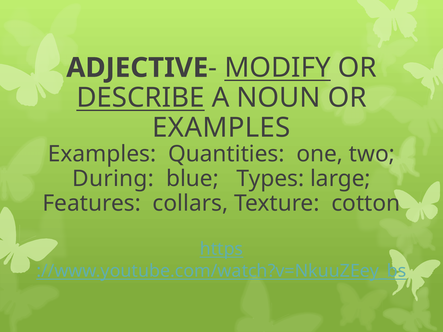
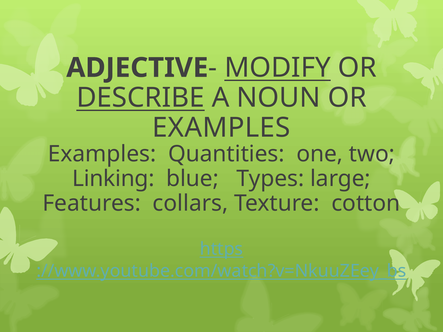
During: During -> Linking
